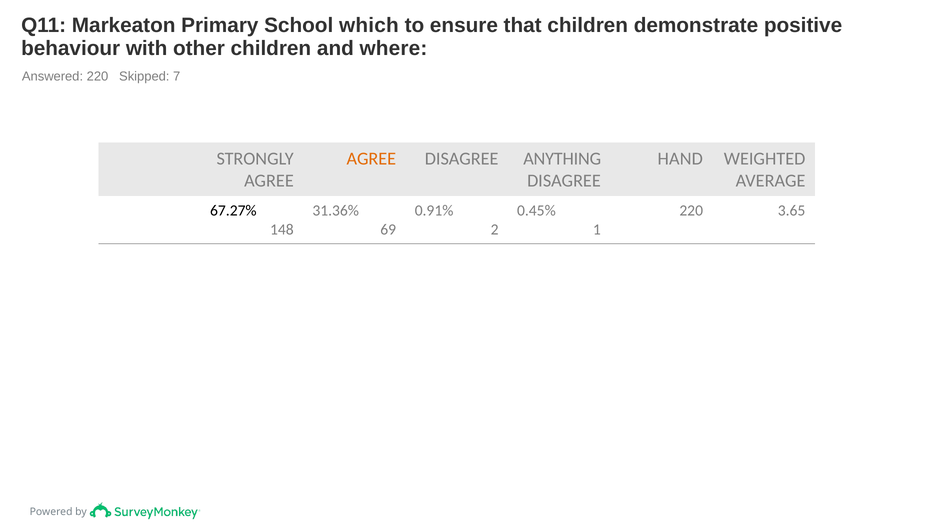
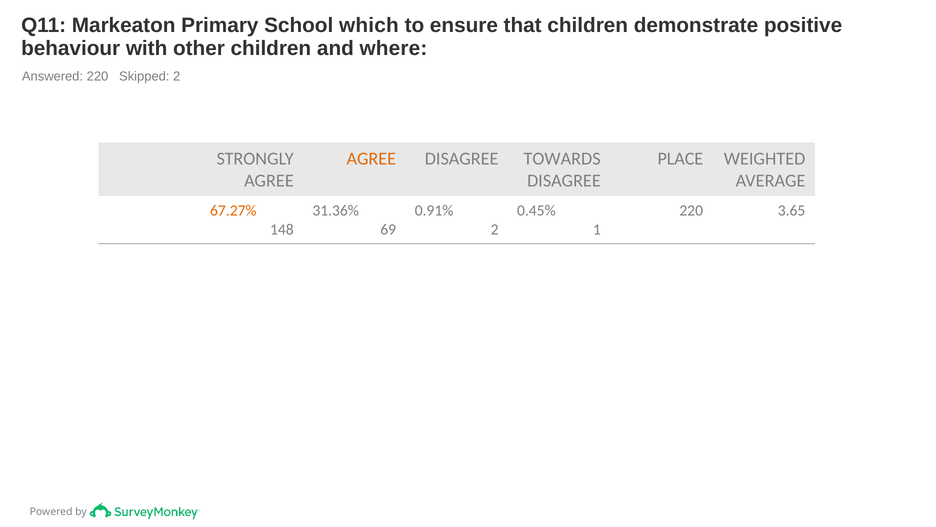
Skipped 7: 7 -> 2
ANYTHING: ANYTHING -> TOWARDS
HAND: HAND -> PLACE
67.27% colour: black -> orange
